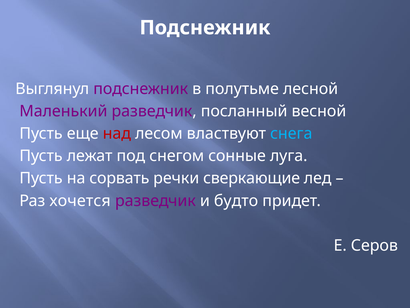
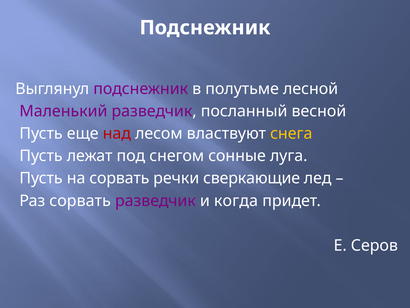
снега colour: light blue -> yellow
Раз хочется: хочется -> сорвать
будто: будто -> когда
